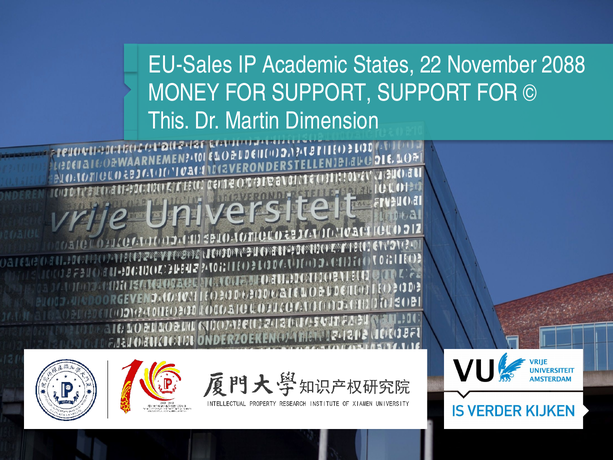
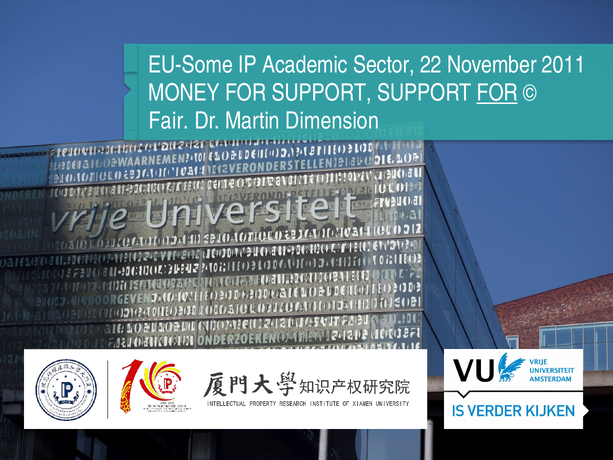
EU-Sales: EU-Sales -> EU-Some
States: States -> Sector
2088: 2088 -> 2011
FOR at (497, 93) underline: none -> present
This: This -> Fair
